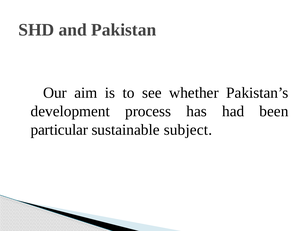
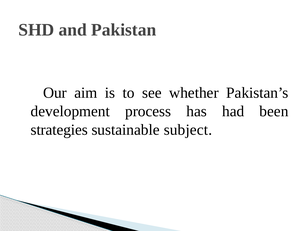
particular: particular -> strategies
